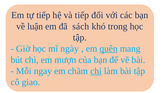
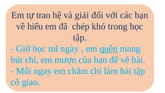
tự tiếp: tiếp -> trao
và tiếp: tiếp -> giải
luận: luận -> hiểu
sách: sách -> chép
chỉ underline: present -> none
